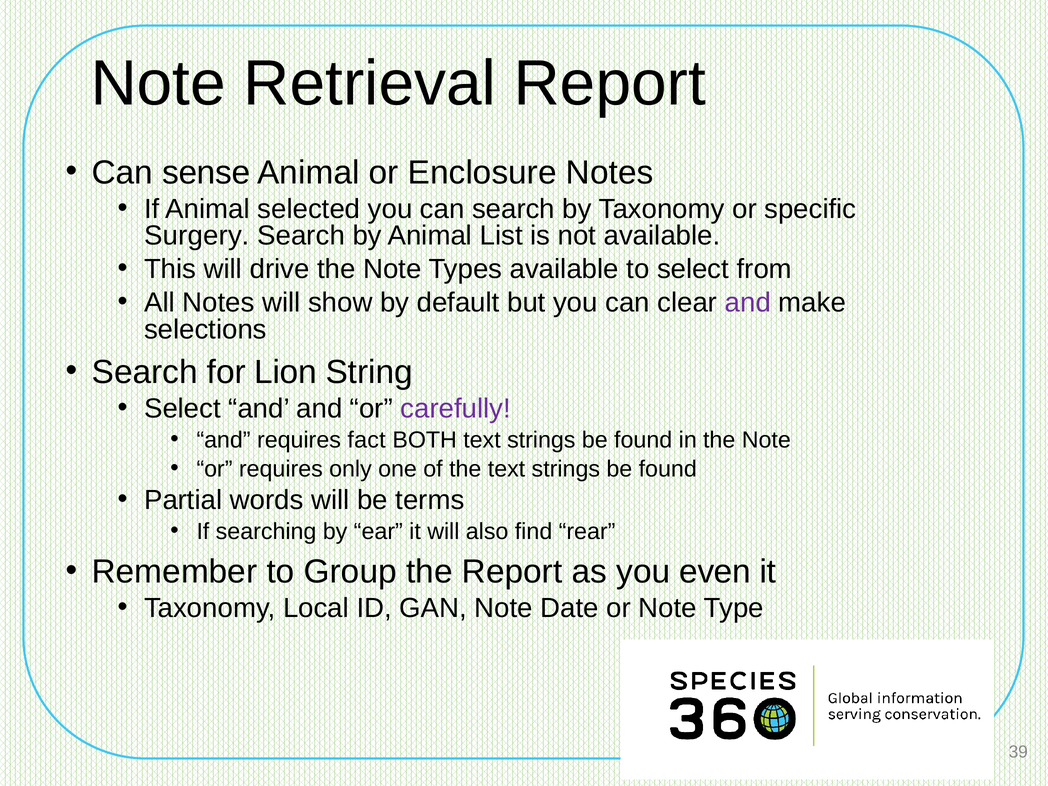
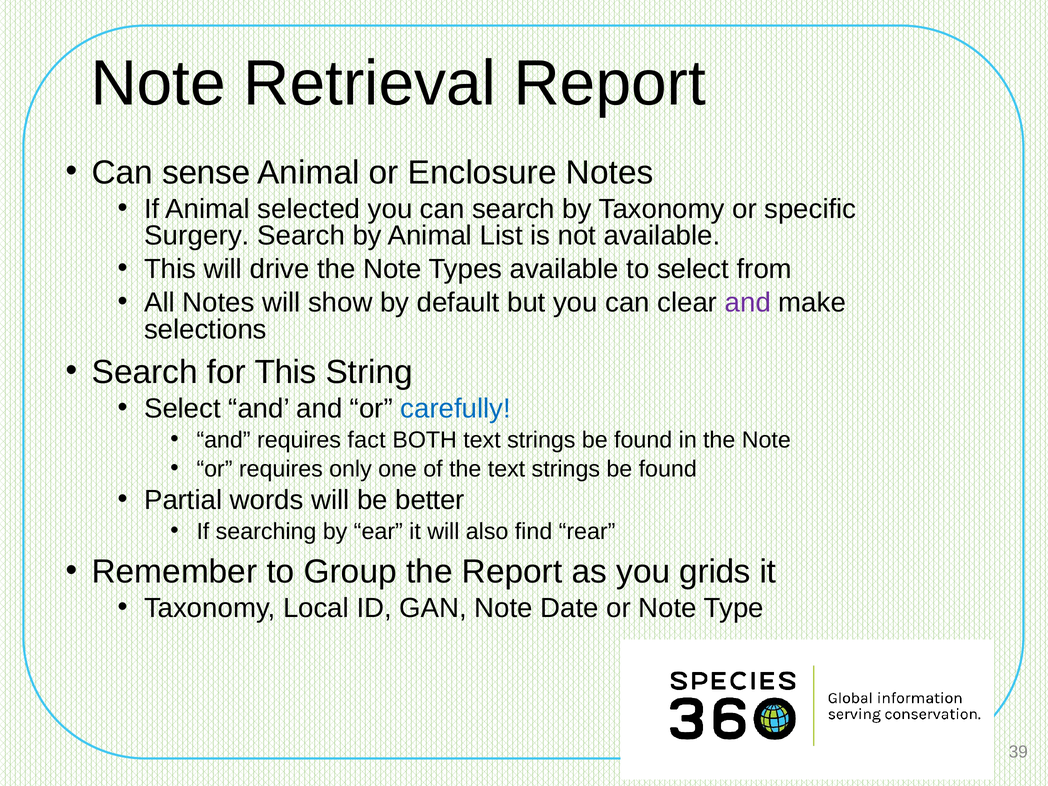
for Lion: Lion -> This
carefully colour: purple -> blue
terms: terms -> better
even: even -> grids
